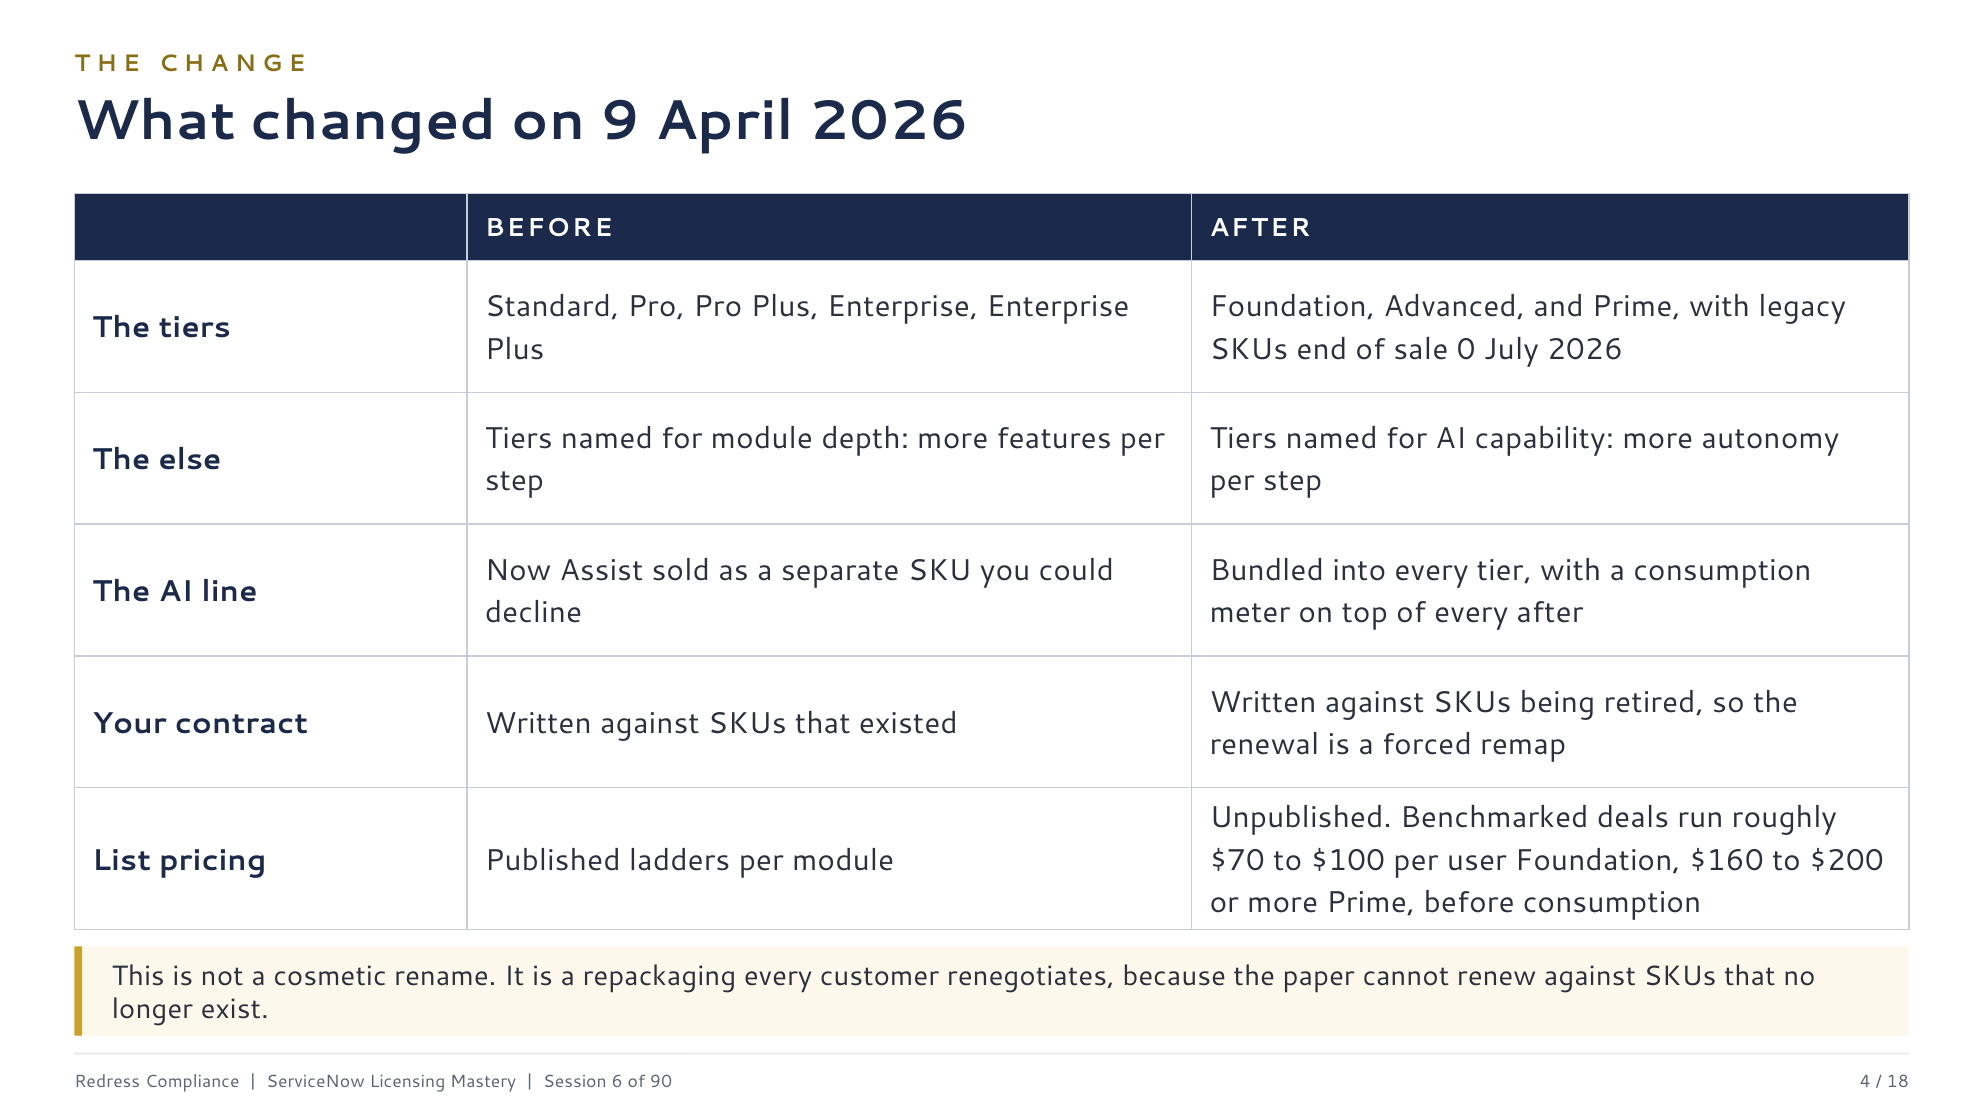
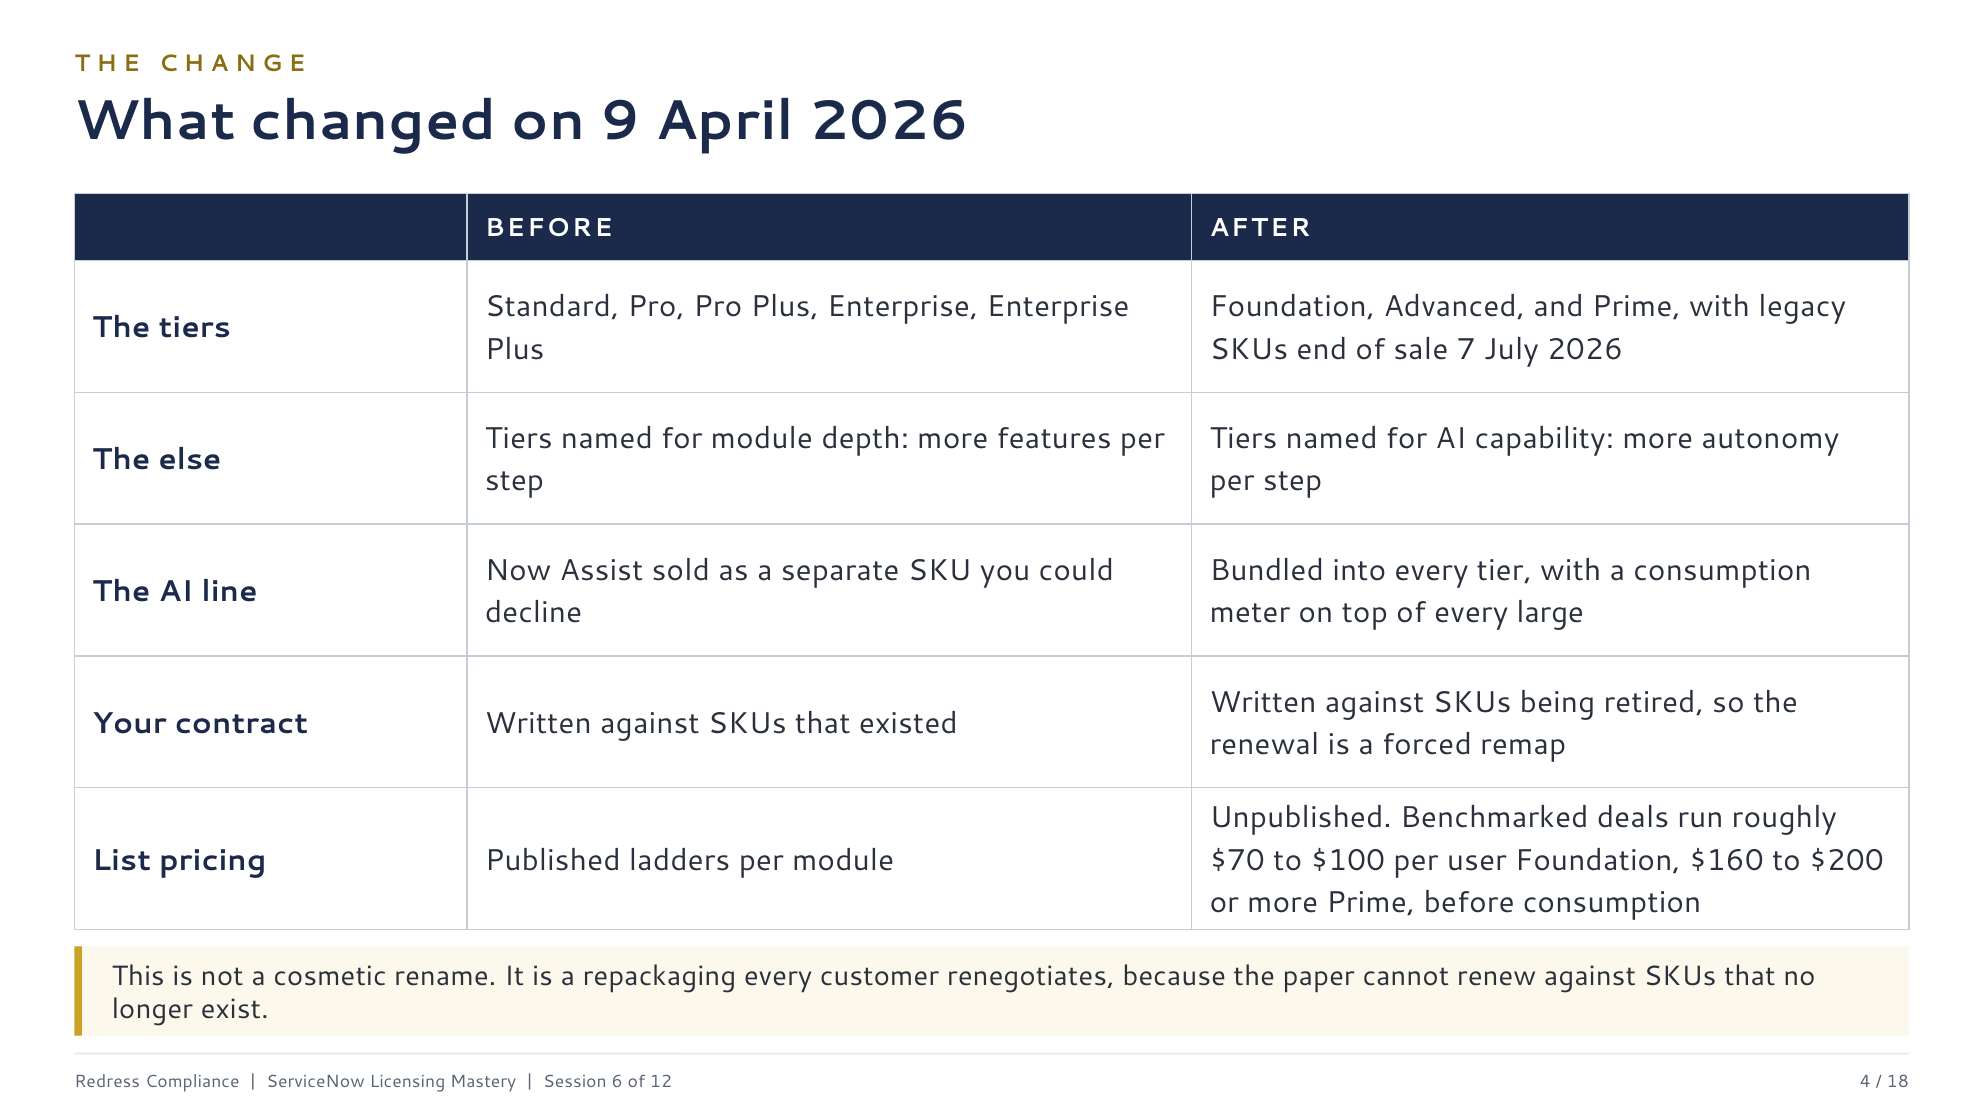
0: 0 -> 7
every after: after -> large
90: 90 -> 12
